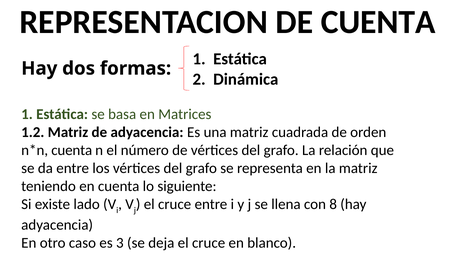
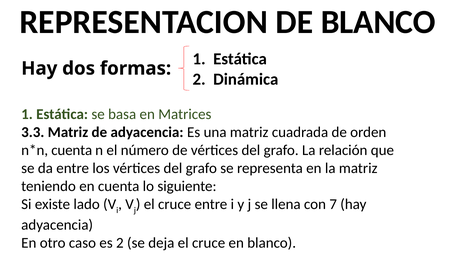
DE CUENTA: CUENTA -> BLANCO
1.2: 1.2 -> 3.3
8: 8 -> 7
es 3: 3 -> 2
